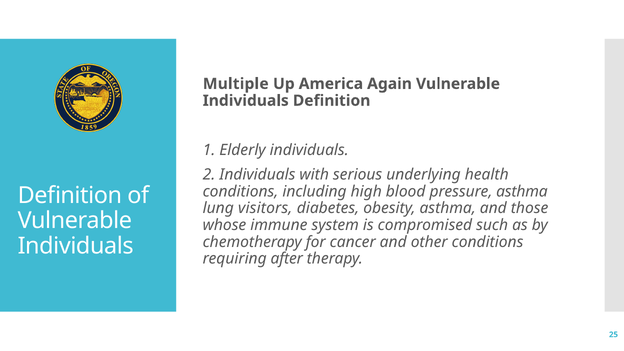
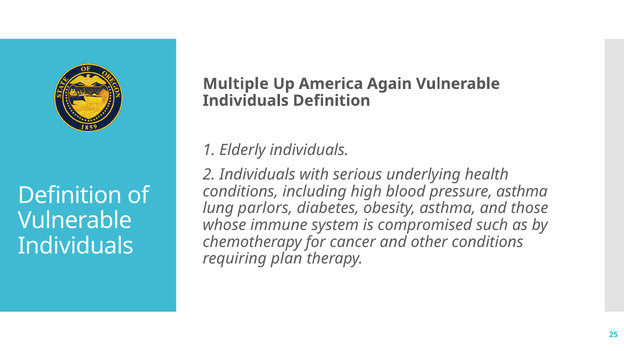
visitors: visitors -> parlors
after: after -> plan
